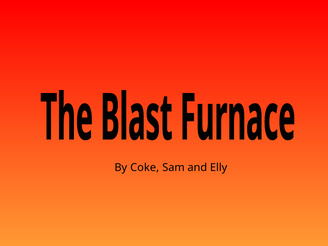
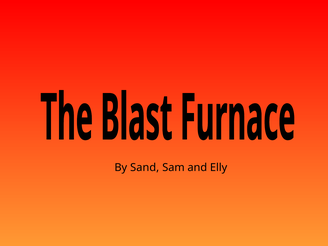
Coke: Coke -> Sand
